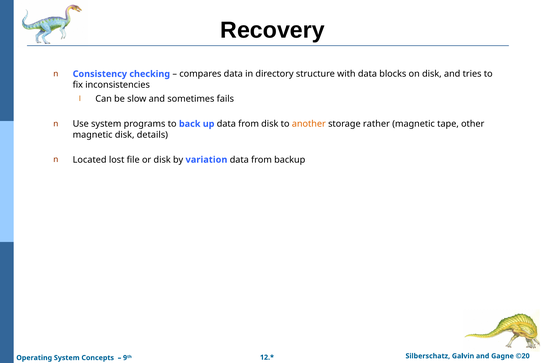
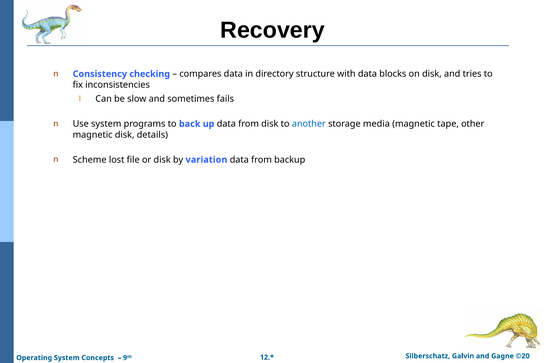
another colour: orange -> blue
rather: rather -> media
Located: Located -> Scheme
